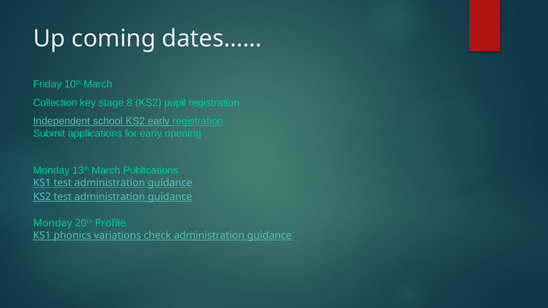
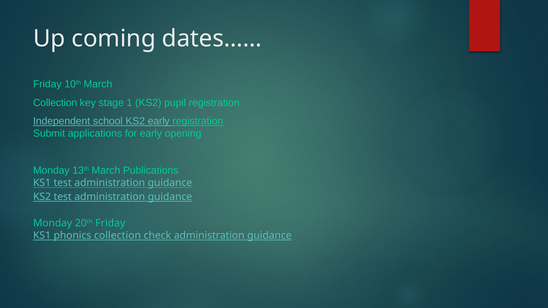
8: 8 -> 1
20th Profile: Profile -> Friday
phonics variations: variations -> collection
